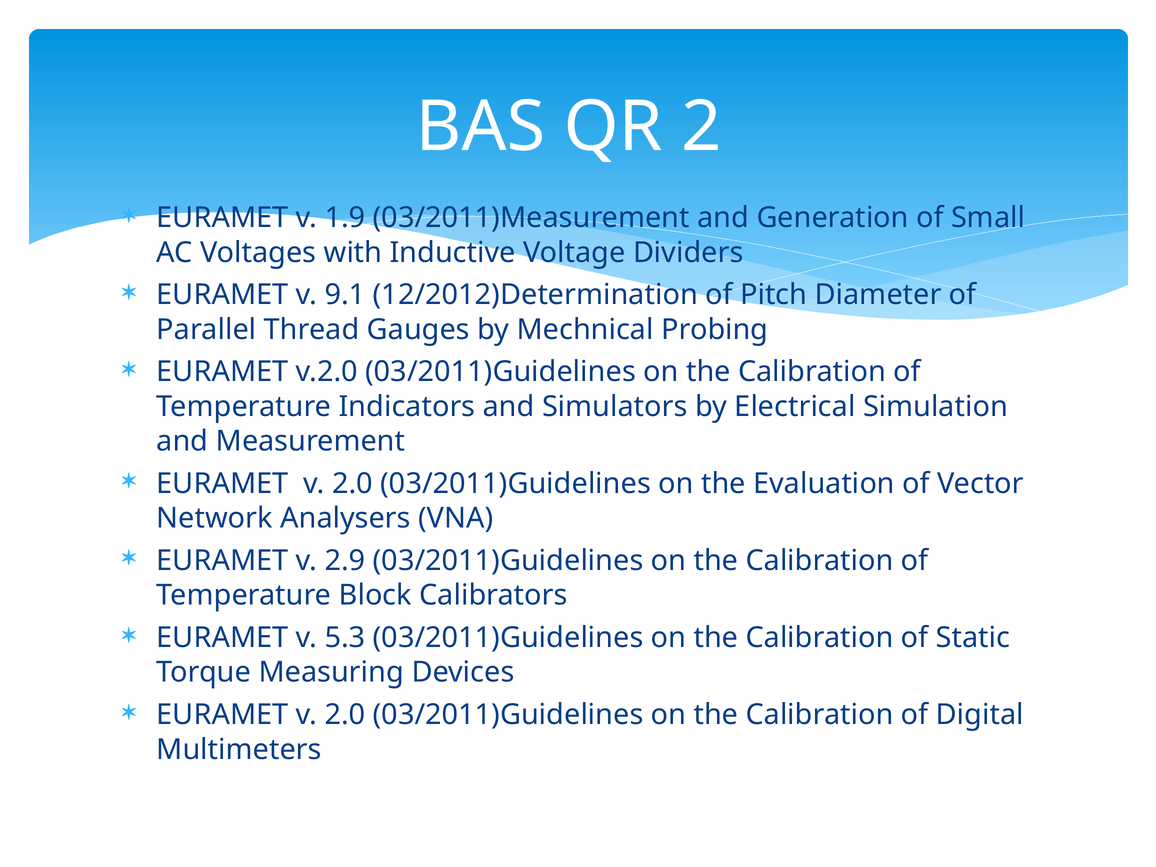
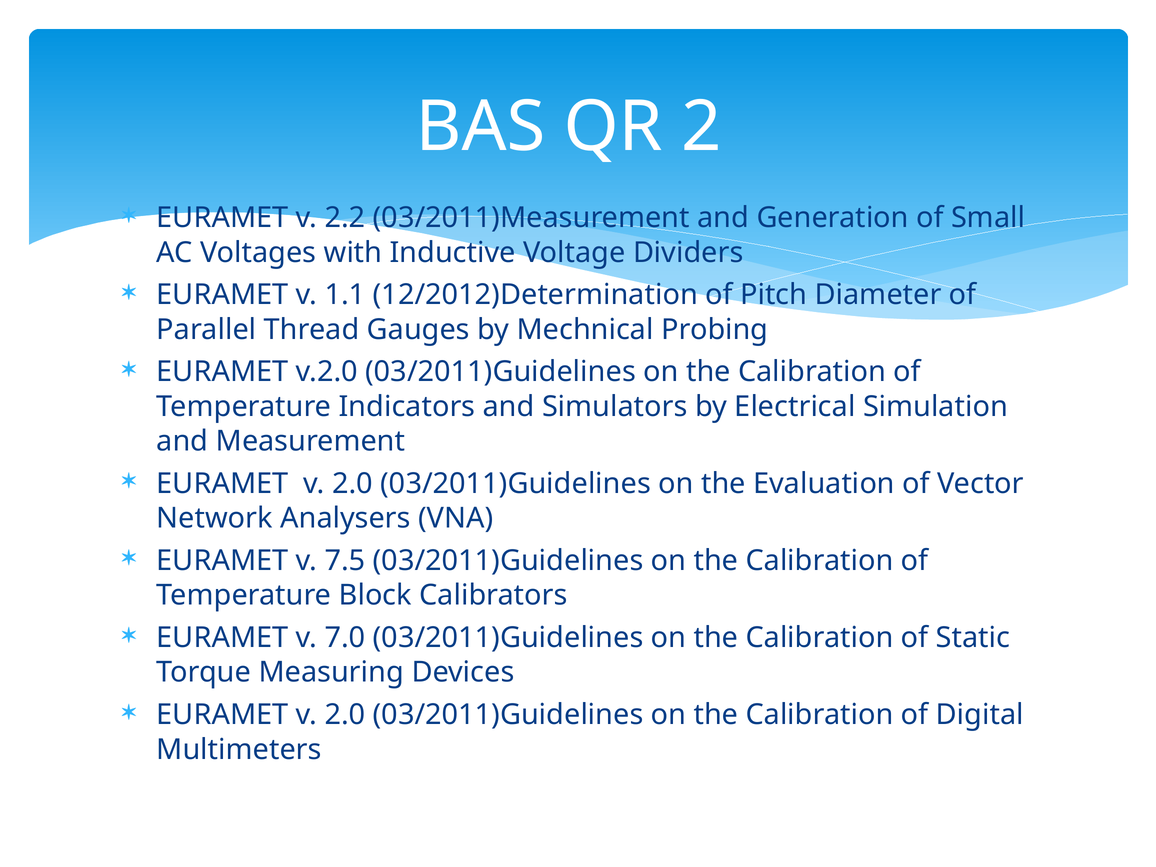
1.9: 1.9 -> 2.2
9.1: 9.1 -> 1.1
2.9: 2.9 -> 7.5
5.3: 5.3 -> 7.0
